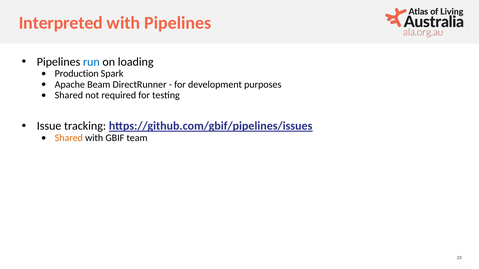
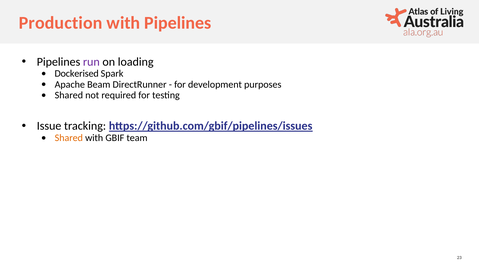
Interpreted: Interpreted -> Production
run colour: blue -> purple
Production: Production -> Dockerised
